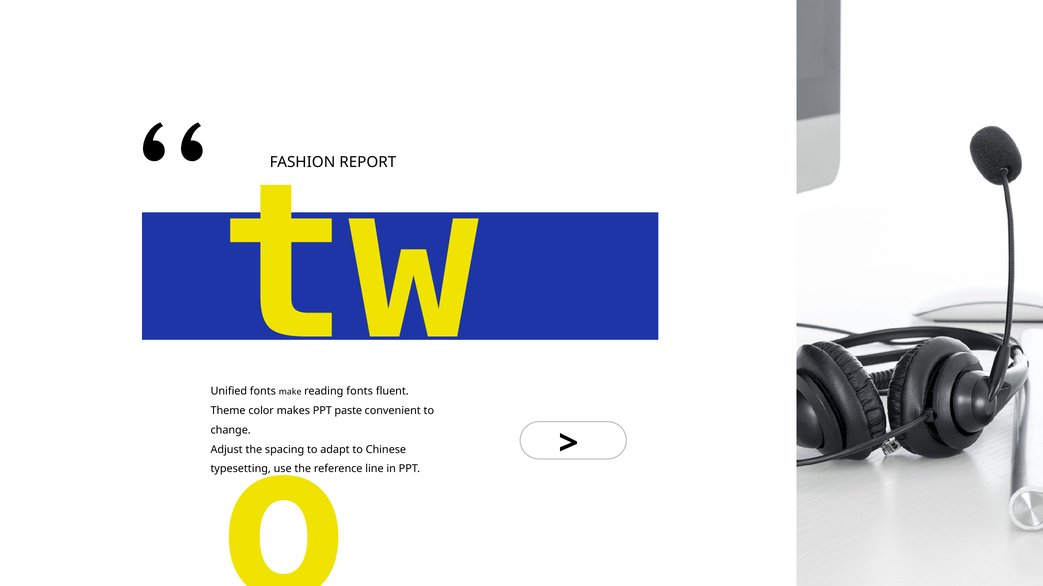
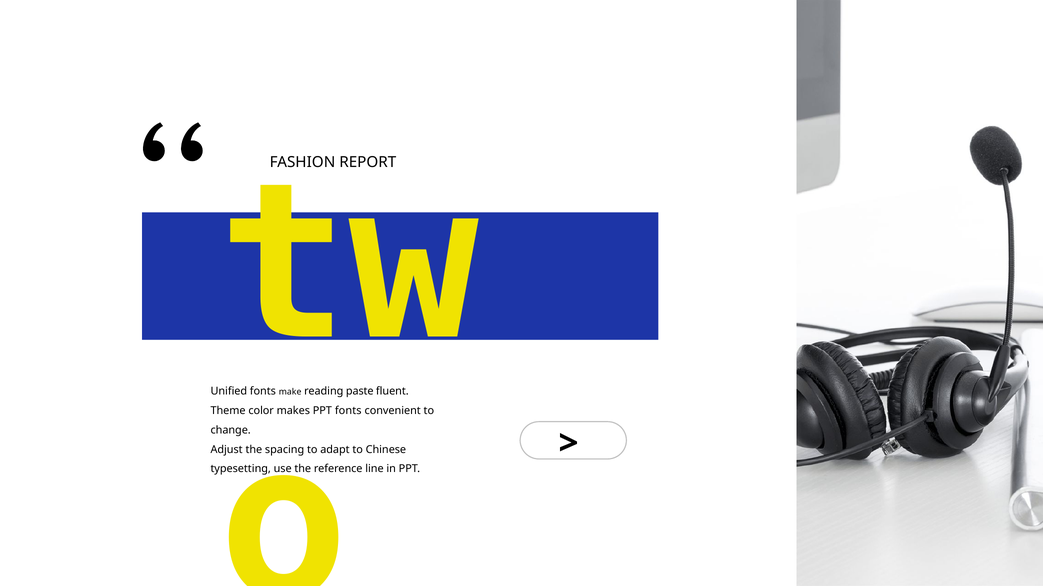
reading fonts: fonts -> paste
PPT paste: paste -> fonts
